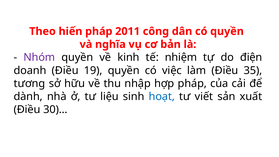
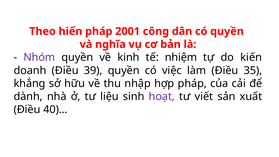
2011: 2011 -> 2001
điện: điện -> kiến
19: 19 -> 39
tương: tương -> khẳng
hoạt colour: blue -> purple
30)…: 30)… -> 40)…
